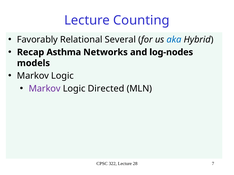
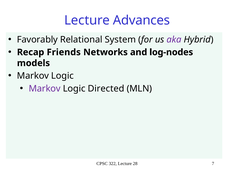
Counting: Counting -> Advances
Several: Several -> System
aka colour: blue -> purple
Asthma: Asthma -> Friends
